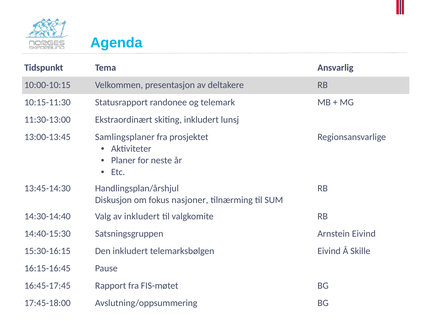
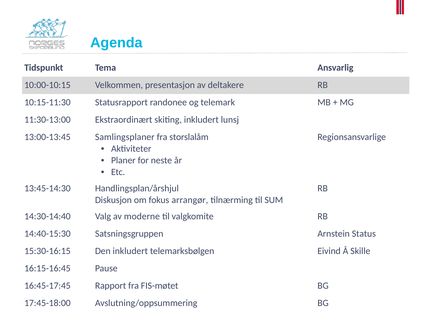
prosjektet: prosjektet -> storslalåm
nasjoner: nasjoner -> arrangør
av inkludert: inkludert -> moderne
Arnstein Eivind: Eivind -> Status
